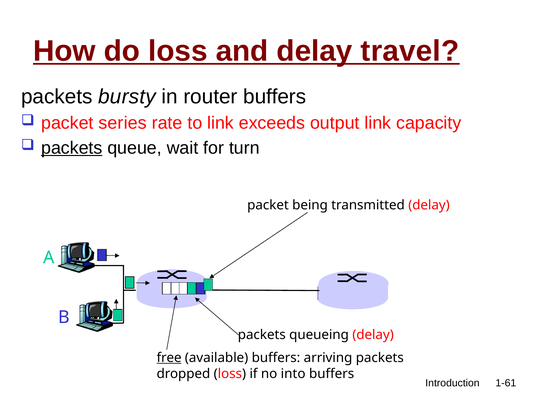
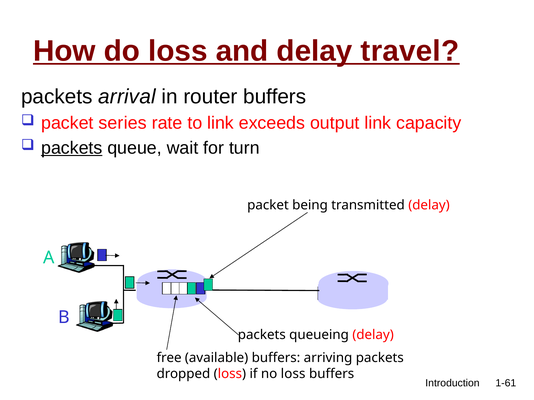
bursty: bursty -> arrival
free underline: present -> none
no into: into -> loss
